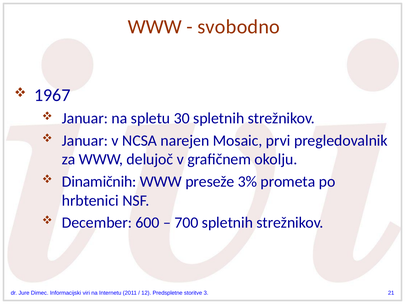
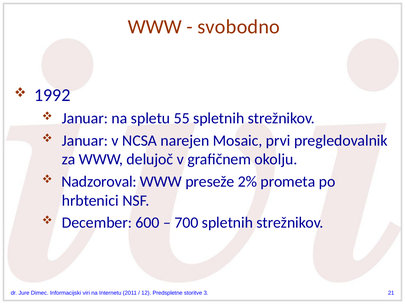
1967: 1967 -> 1992
30: 30 -> 55
Dinamičnih: Dinamičnih -> Nadzoroval
3%: 3% -> 2%
